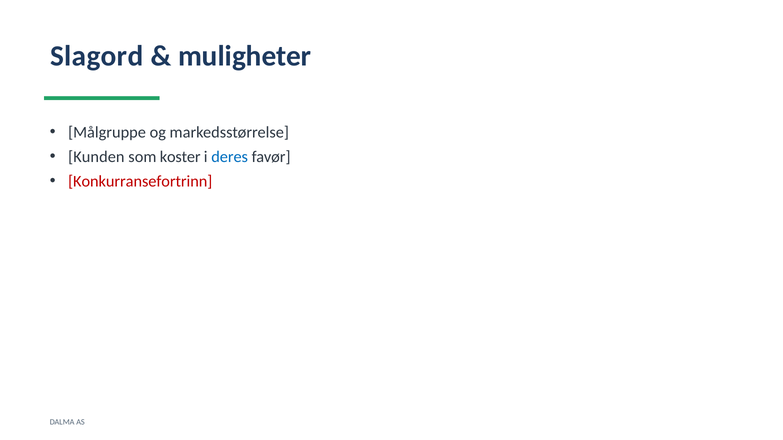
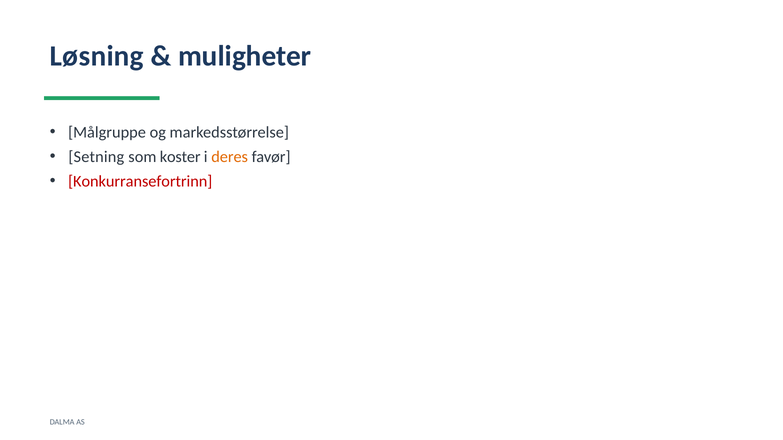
Slagord: Slagord -> Løsning
Kunden: Kunden -> Setning
deres colour: blue -> orange
